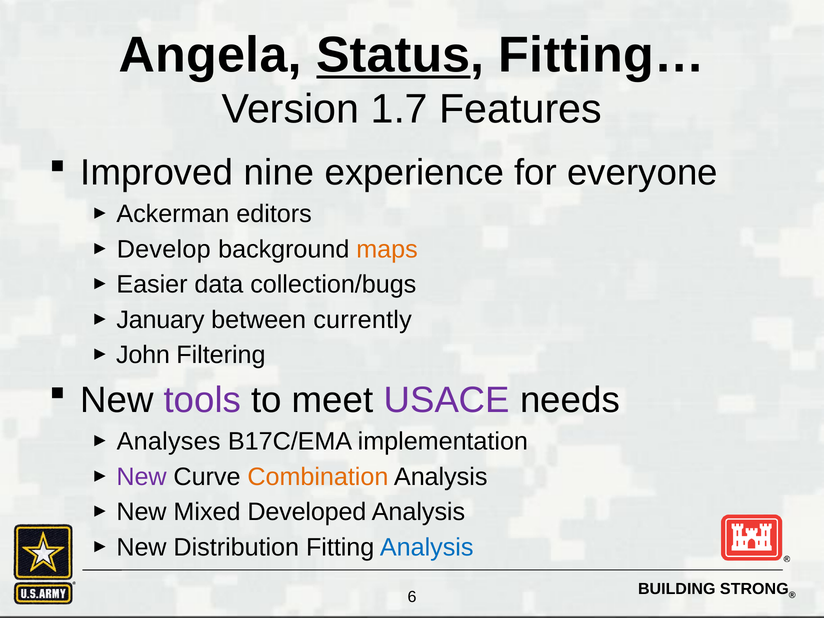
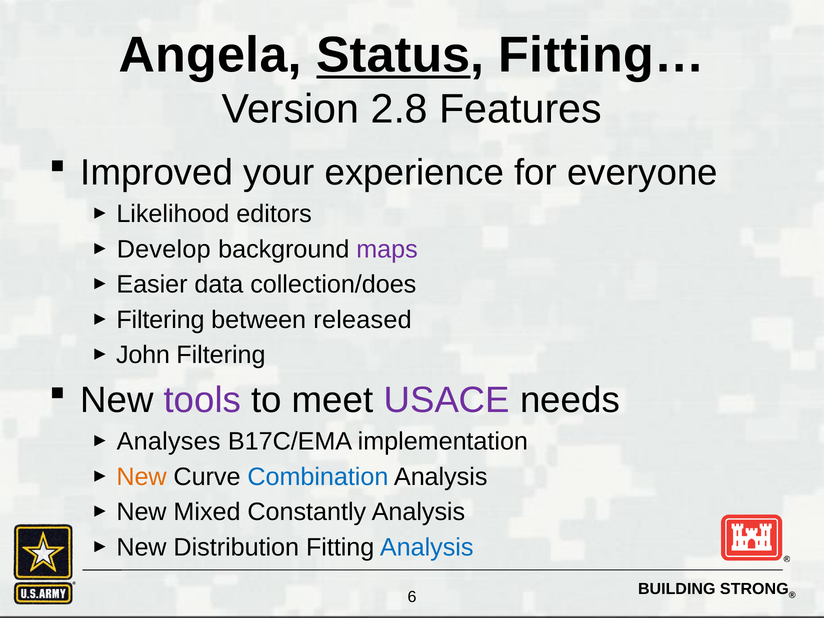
1.7: 1.7 -> 2.8
nine: nine -> your
Ackerman: Ackerman -> Likelihood
maps colour: orange -> purple
collection/bugs: collection/bugs -> collection/does
January at (160, 320): January -> Filtering
currently: currently -> released
New at (142, 477) colour: purple -> orange
Combination colour: orange -> blue
Developed: Developed -> Constantly
